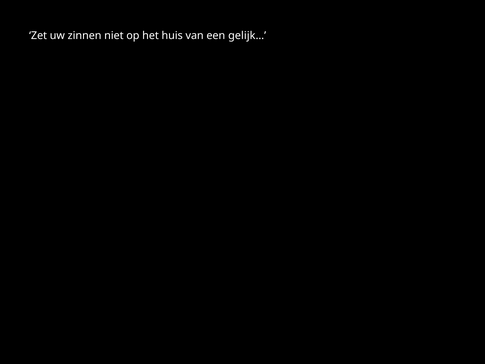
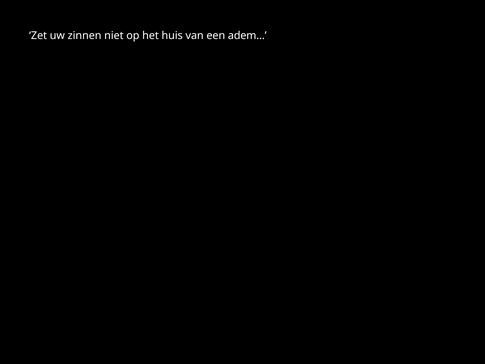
gelijk…: gelijk… -> adem…
